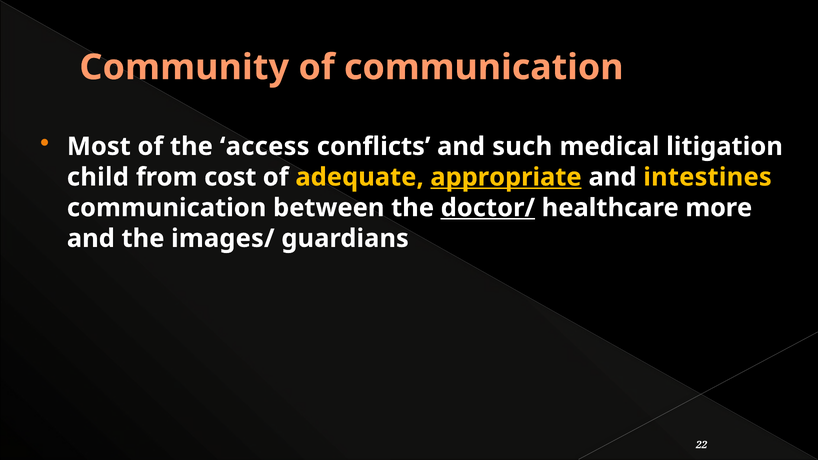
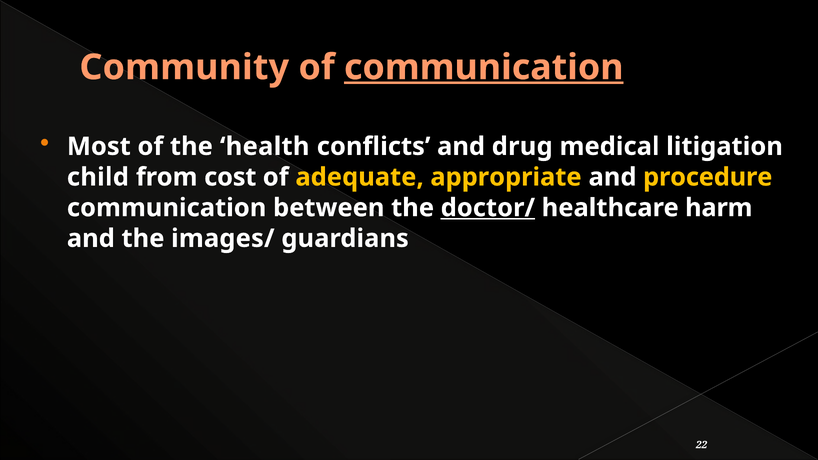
communication at (484, 67) underline: none -> present
access: access -> health
such: such -> drug
appropriate underline: present -> none
intestines: intestines -> procedure
more: more -> harm
